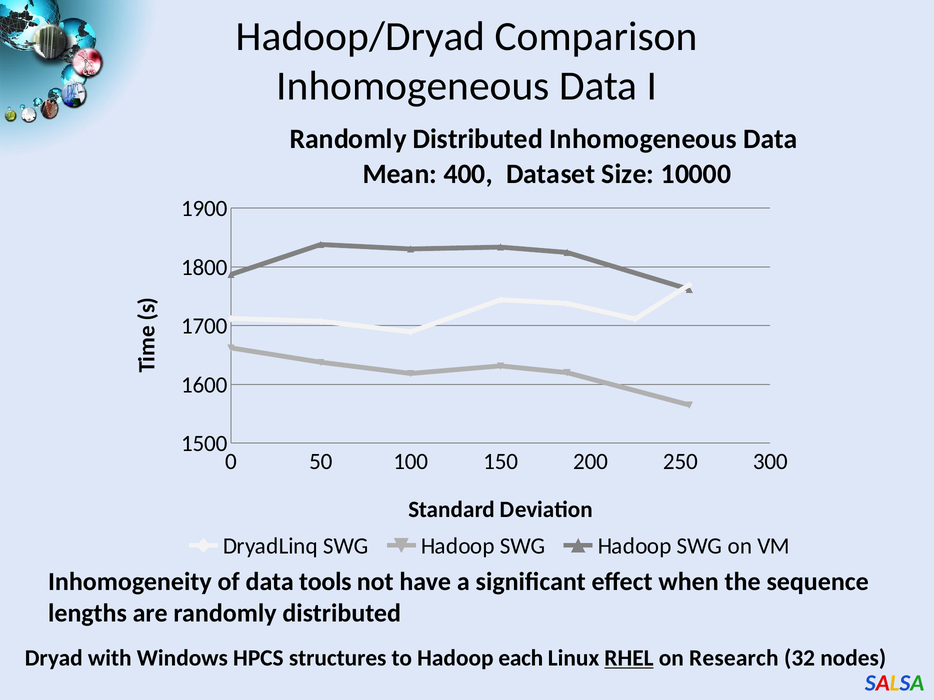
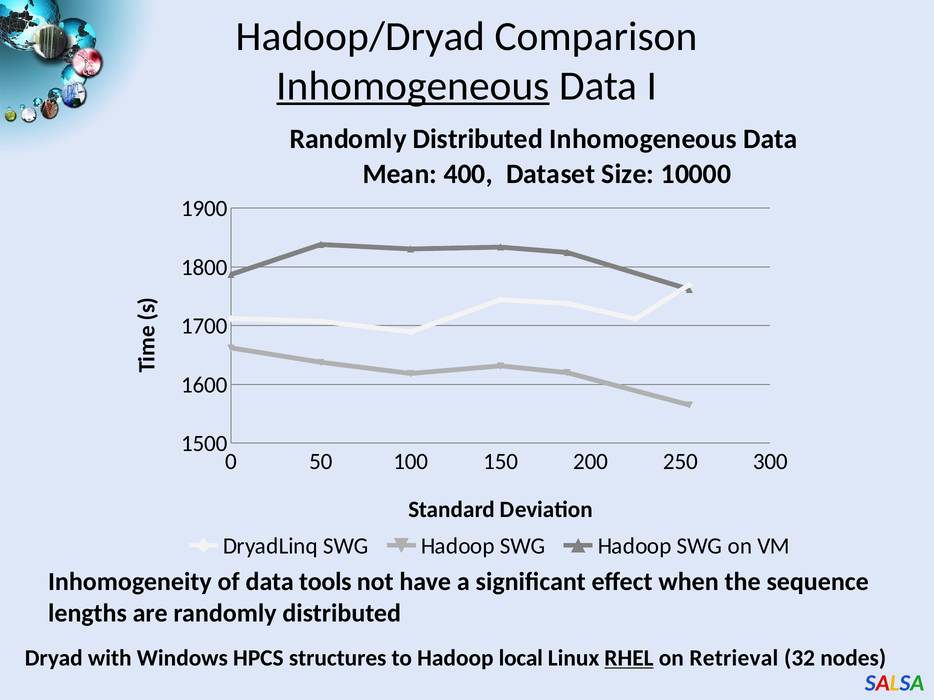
Inhomogeneous at (413, 86) underline: none -> present
each: each -> local
Research: Research -> Retrieval
